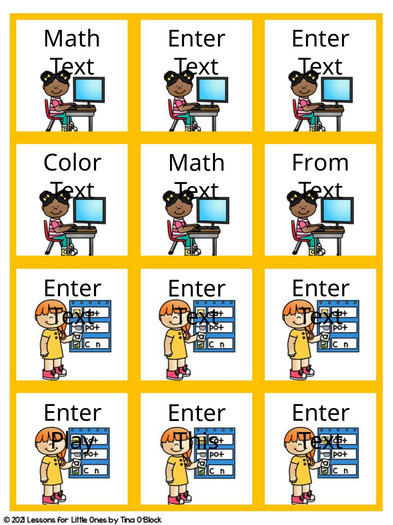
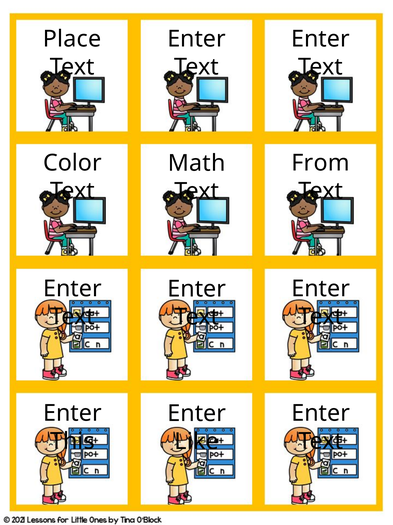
Math at (72, 39): Math -> Place
Play: Play -> This
This: This -> Like
